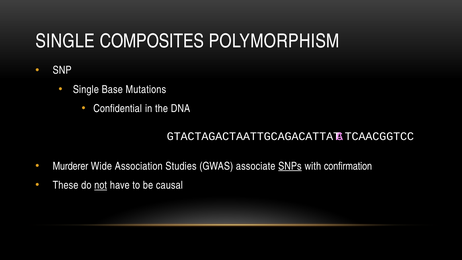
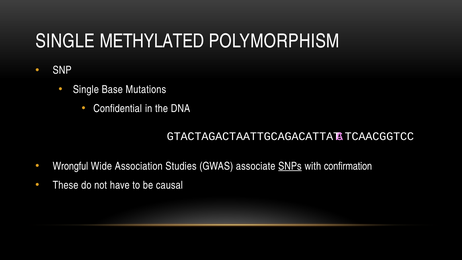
COMPOSITES: COMPOSITES -> METHYLATED
Murderer: Murderer -> Wrongful
not underline: present -> none
